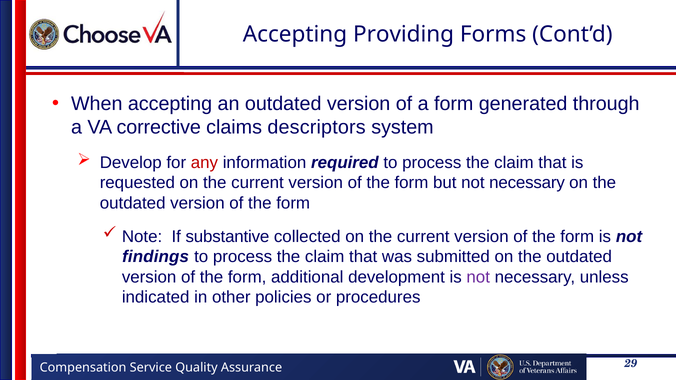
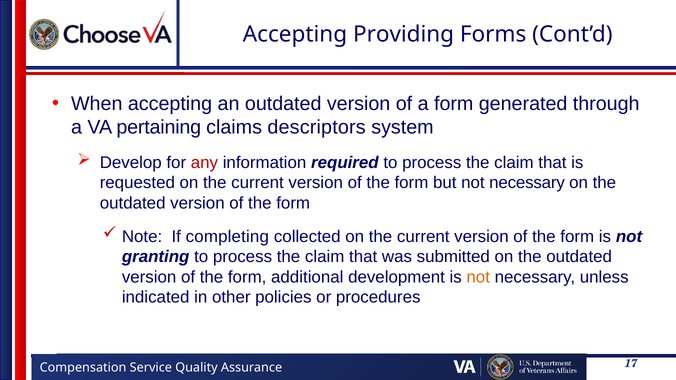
corrective: corrective -> pertaining
substantive: substantive -> completing
findings: findings -> granting
not at (478, 277) colour: purple -> orange
29: 29 -> 17
